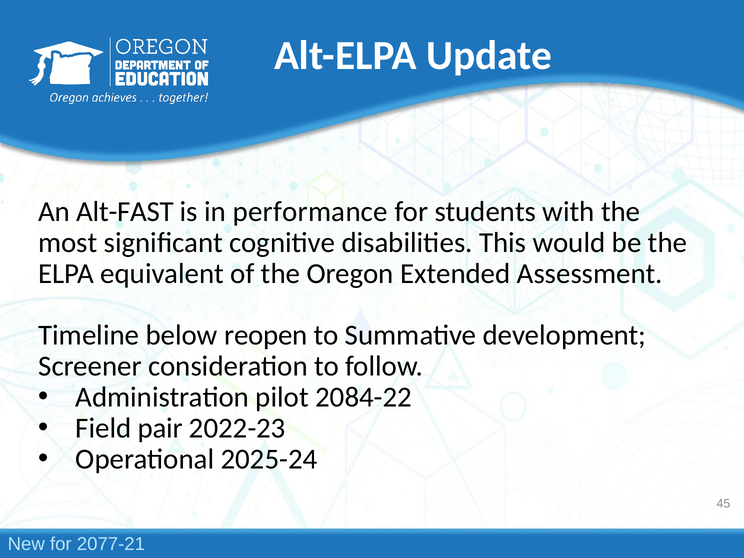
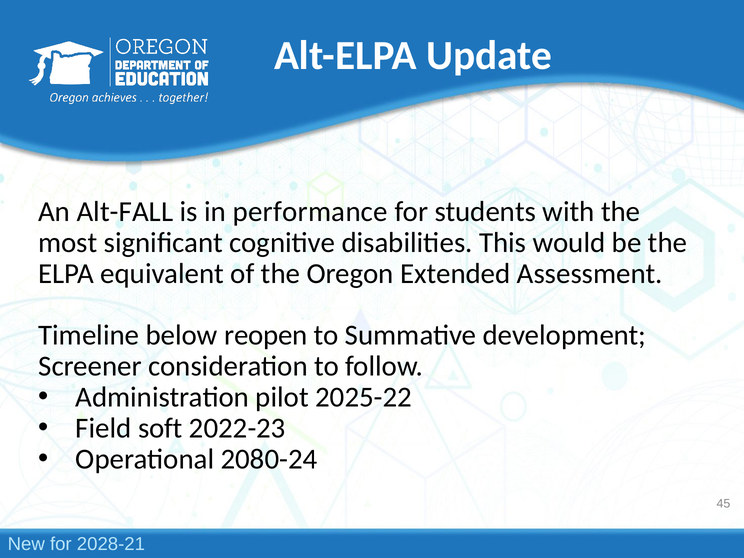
Alt-FAST: Alt-FAST -> Alt-FALL
2084-22: 2084-22 -> 2025-22
pair: pair -> soft
2025-24: 2025-24 -> 2080-24
2077-21: 2077-21 -> 2028-21
